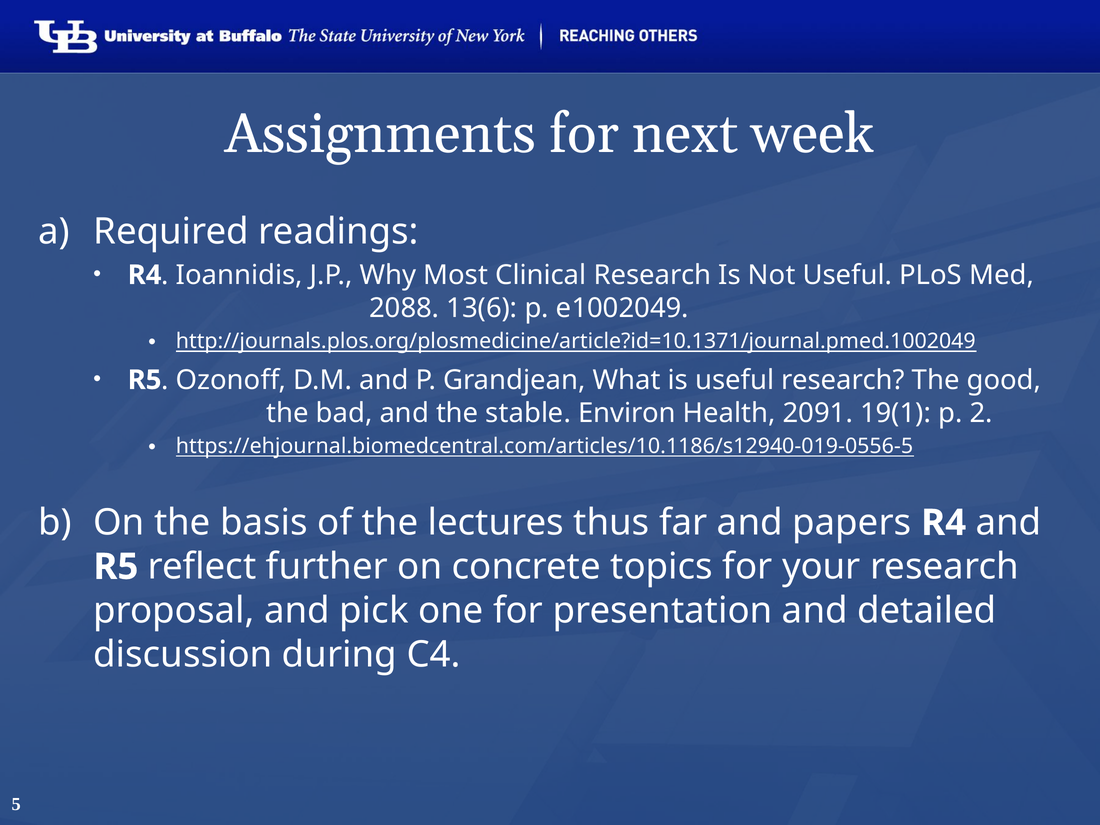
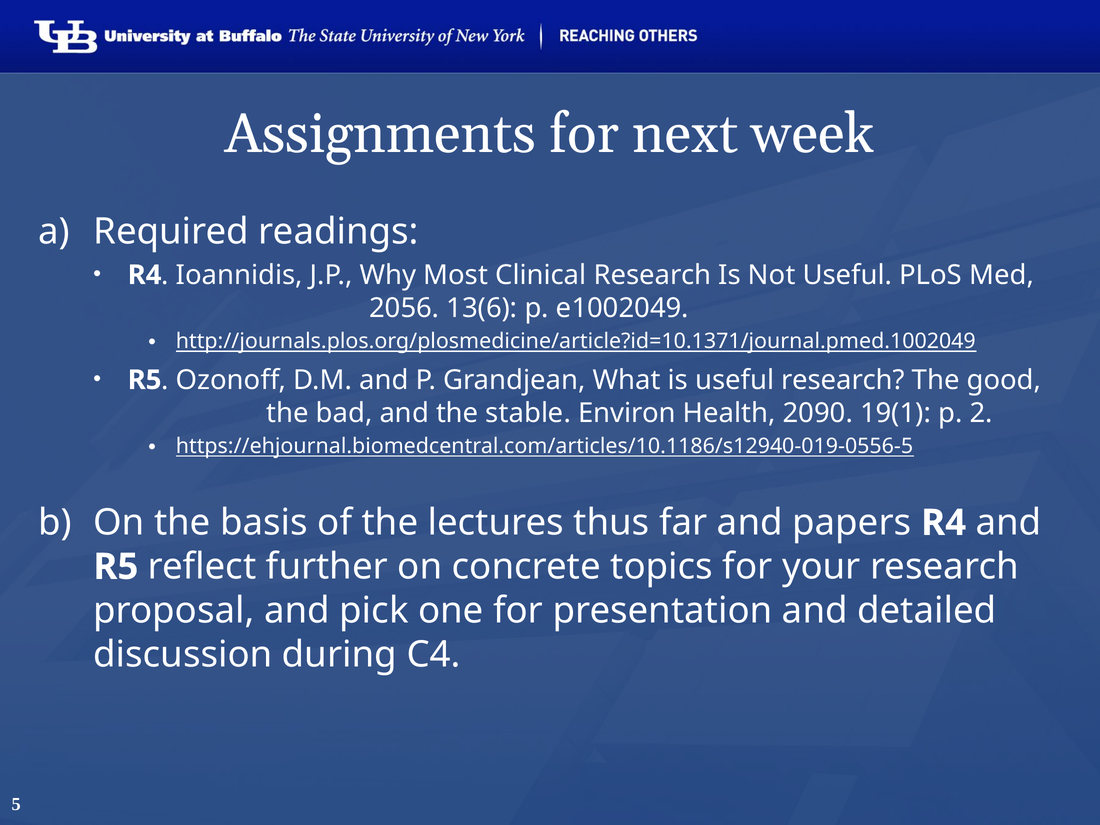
2088: 2088 -> 2056
2091: 2091 -> 2090
